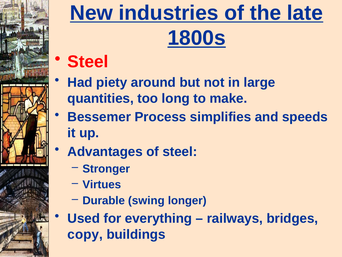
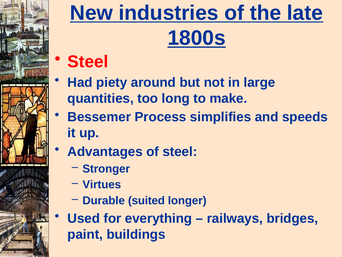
swing: swing -> suited
copy: copy -> paint
